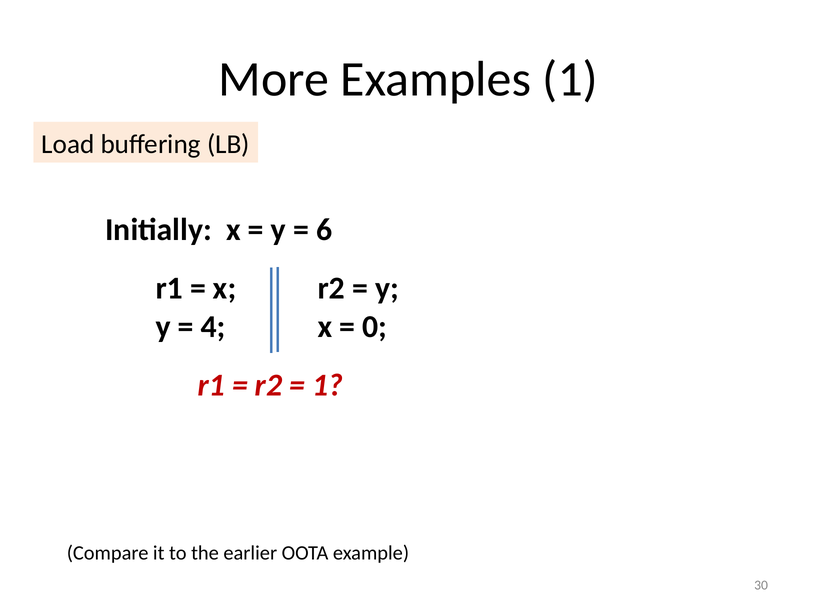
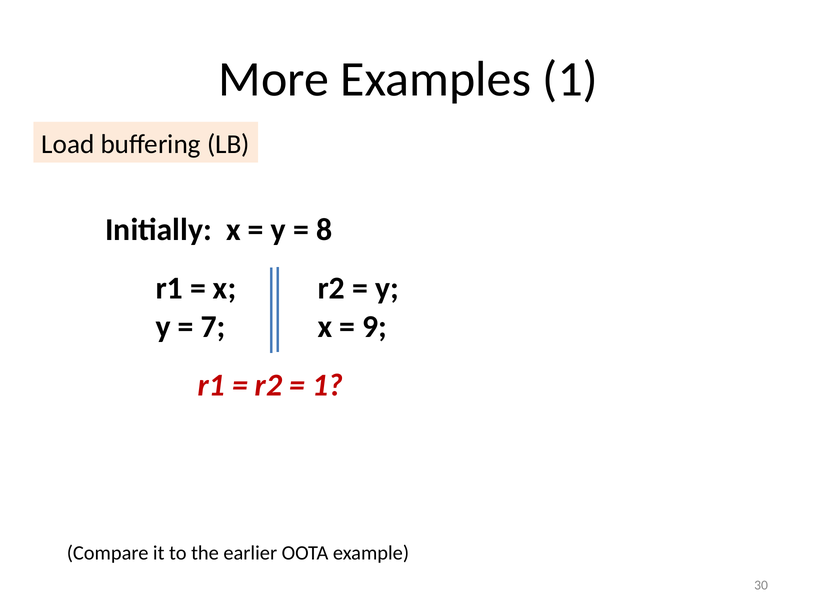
6: 6 -> 8
4: 4 -> 7
0: 0 -> 9
